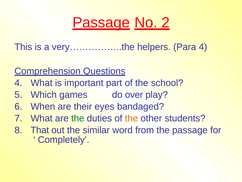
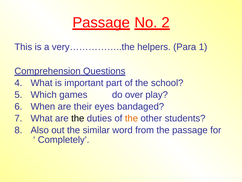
Para 4: 4 -> 1
the at (78, 118) colour: green -> black
That: That -> Also
